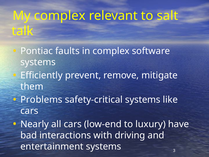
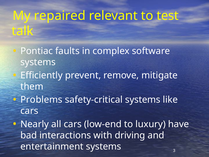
My complex: complex -> repaired
salt: salt -> test
